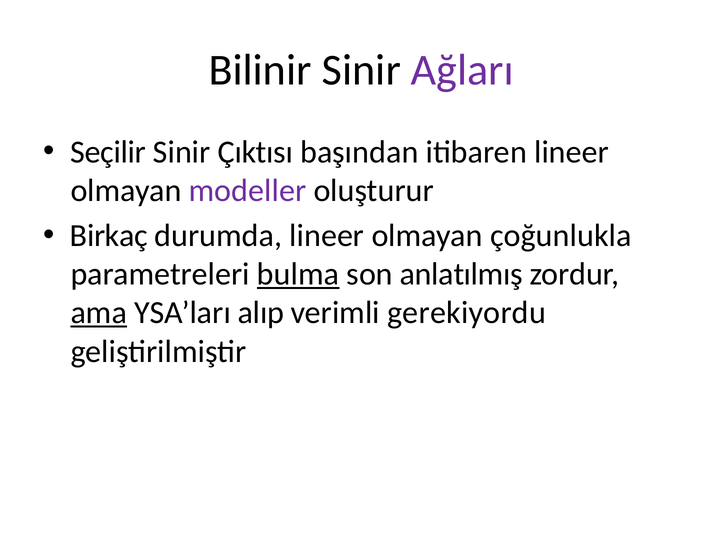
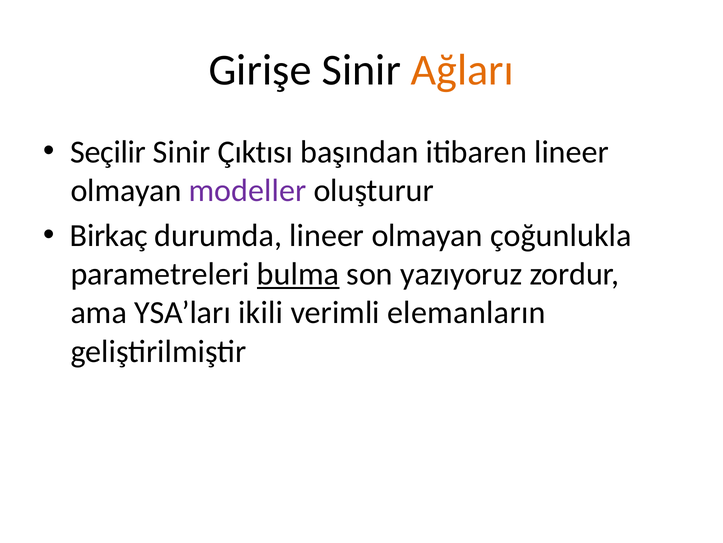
Bilinir: Bilinir -> Girişe
Ağları colour: purple -> orange
anlatılmış: anlatılmış -> yazıyoruz
ama underline: present -> none
alıp: alıp -> ikili
gerekiyordu: gerekiyordu -> elemanların
